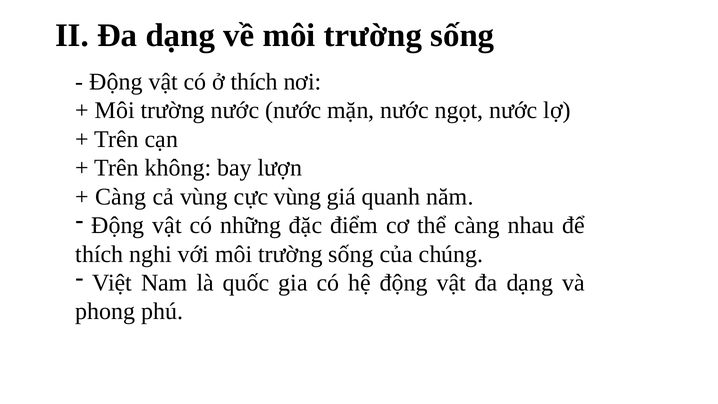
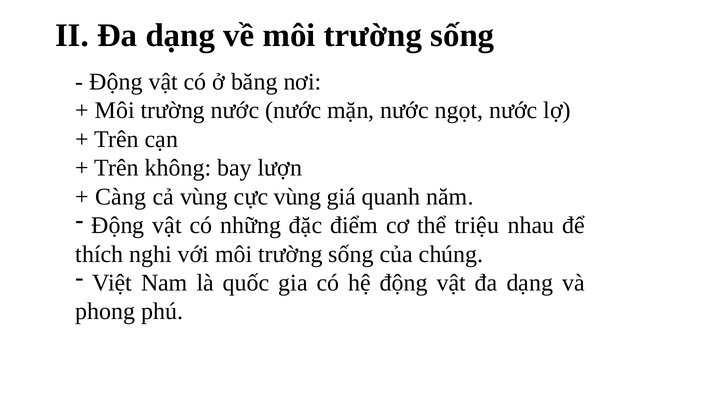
ở thích: thích -> băng
thể càng: càng -> triệu
